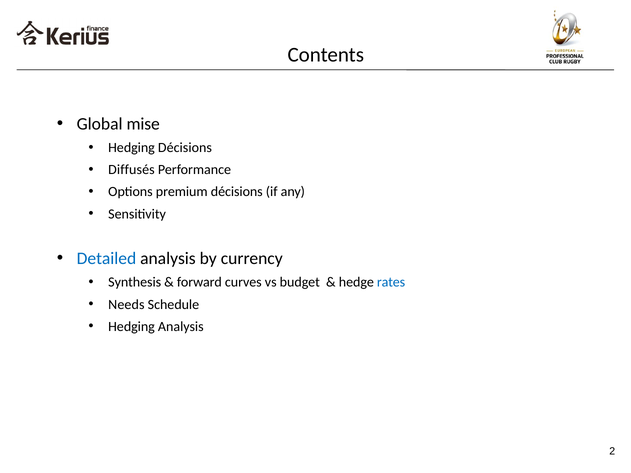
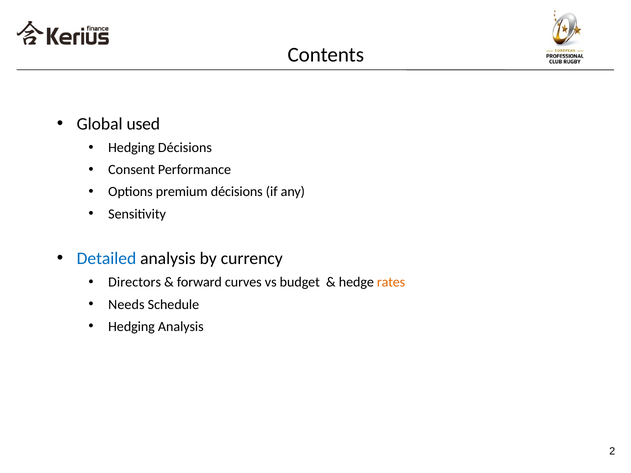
mise: mise -> used
Diffusés: Diffusés -> Consent
Synthesis: Synthesis -> Directors
rates colour: blue -> orange
